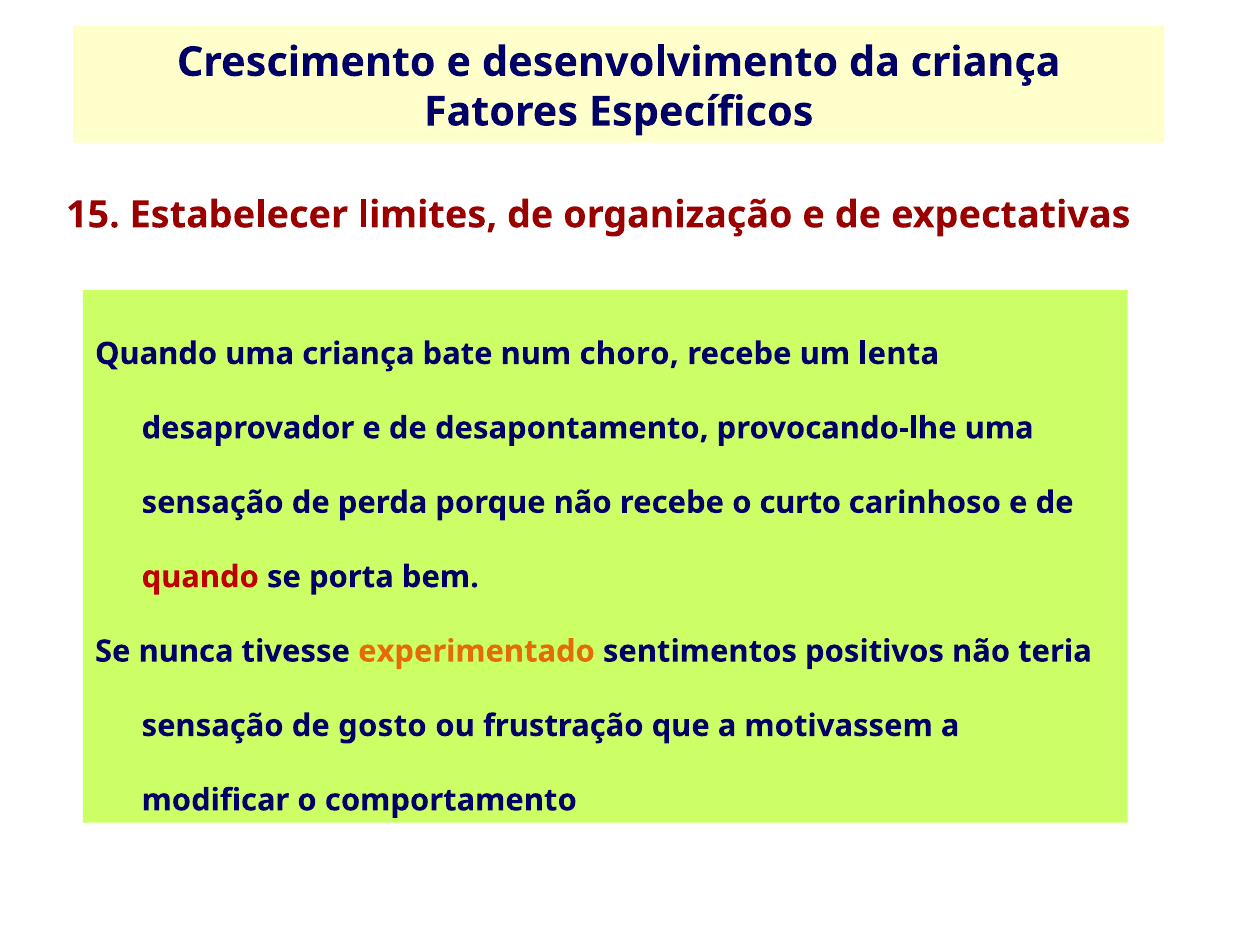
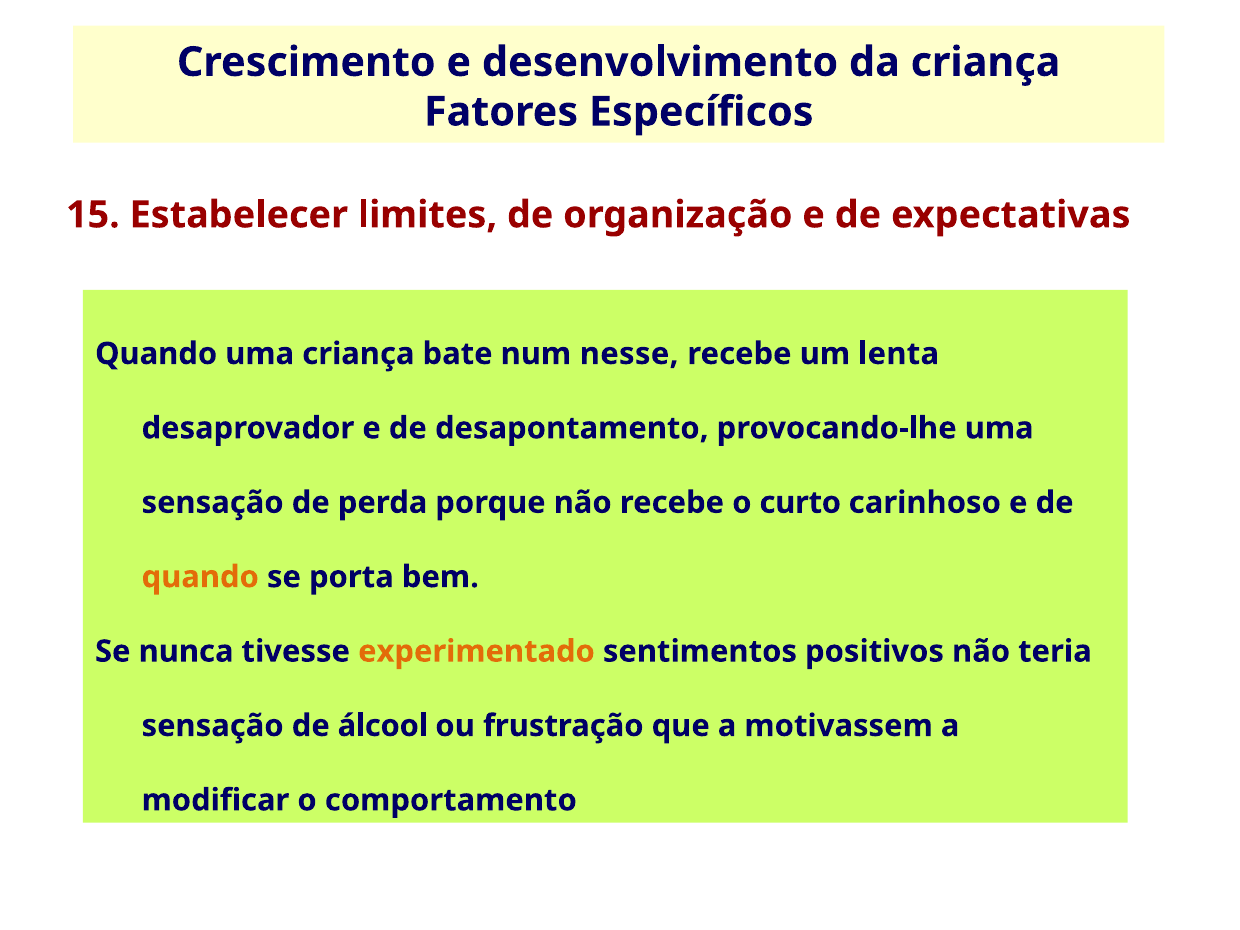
choro: choro -> nesse
quando at (200, 577) colour: red -> orange
gosto: gosto -> álcool
